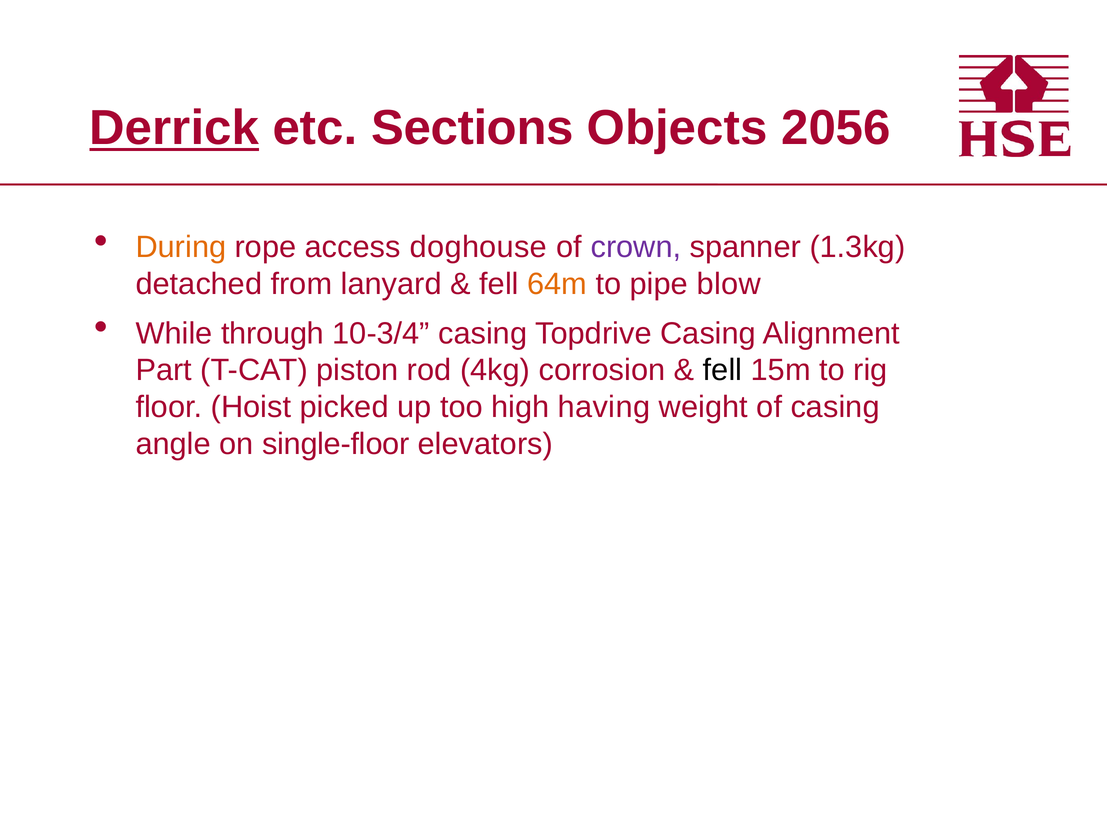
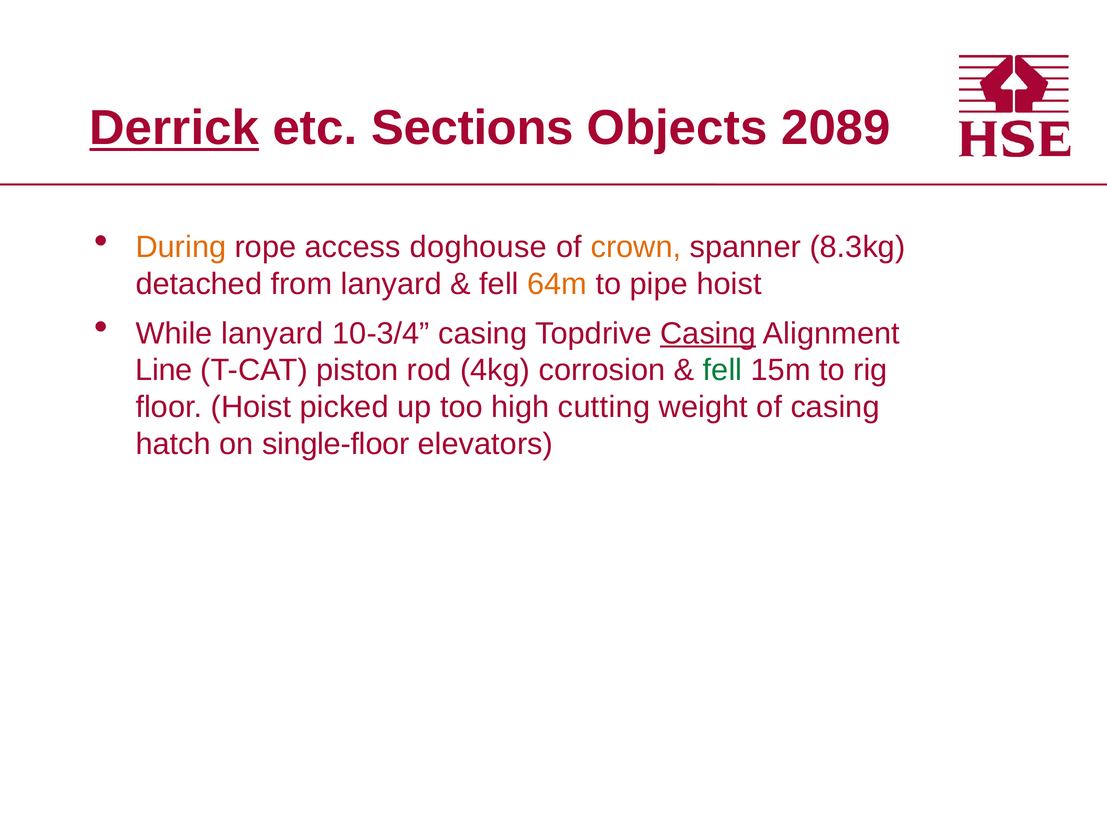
2056: 2056 -> 2089
crown colour: purple -> orange
1.3kg: 1.3kg -> 8.3kg
pipe blow: blow -> hoist
While through: through -> lanyard
Casing at (708, 333) underline: none -> present
Part: Part -> Line
fell at (723, 370) colour: black -> green
having: having -> cutting
angle: angle -> hatch
